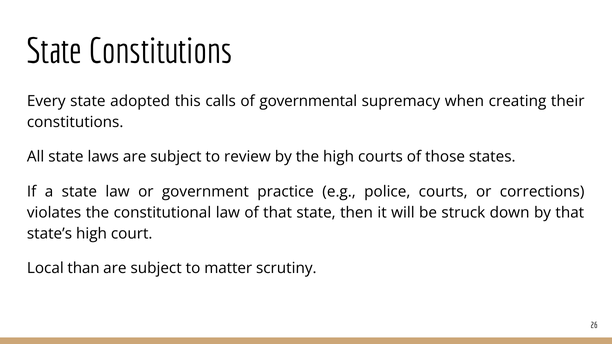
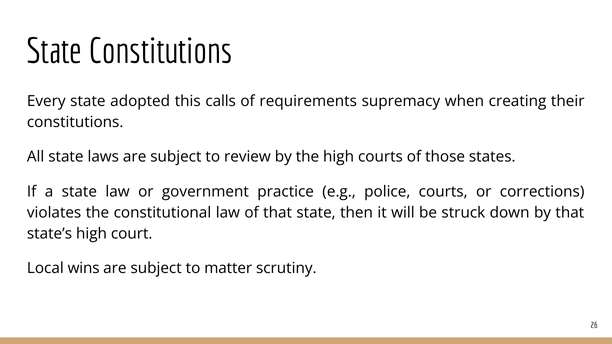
governmental: governmental -> requirements
than: than -> wins
